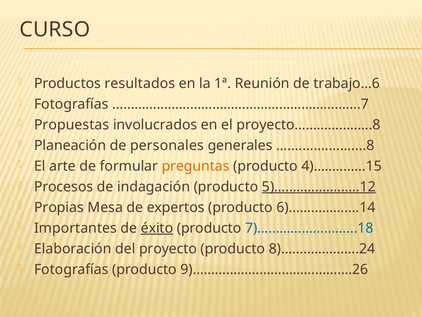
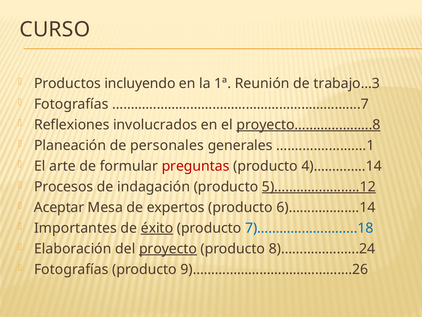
resultados: resultados -> incluyendo
trabajo…6: trabajo…6 -> trabajo…3
Propuestas: Propuestas -> Reflexiones
proyecto………………...8 underline: none -> present
….....................8: ….....................8 -> ….....................1
preguntas colour: orange -> red
4)…………..15: 4)…………..15 -> 4)…………..14
Propias: Propias -> Aceptar
proyecto underline: none -> present
